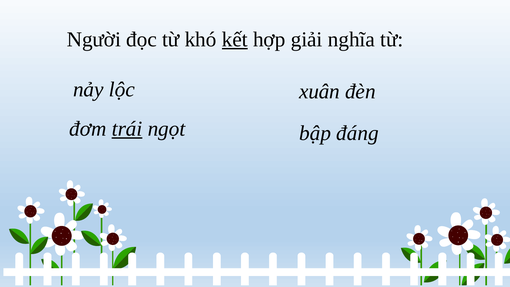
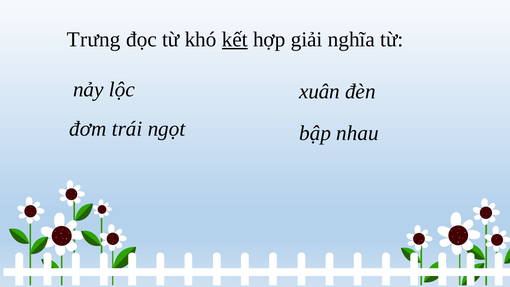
Người: Người -> Trưng
trái underline: present -> none
đáng: đáng -> nhau
